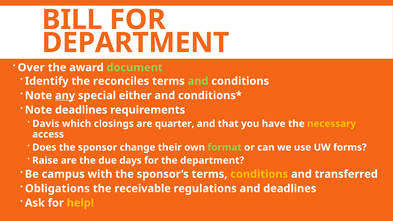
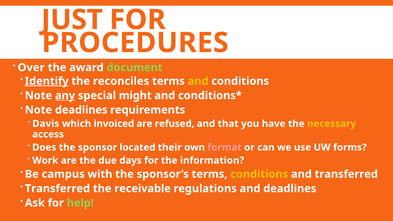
BILL: BILL -> JUST
DEPARTMENT at (135, 43): DEPARTMENT -> PROCEDURES
Identify underline: none -> present
and at (198, 81) colour: light green -> yellow
either: either -> might
closings: closings -> invoiced
quarter: quarter -> refused
change: change -> located
format colour: light green -> pink
Raise: Raise -> Work
the department: department -> information
Obligations at (57, 189): Obligations -> Transferred
help colour: yellow -> light green
